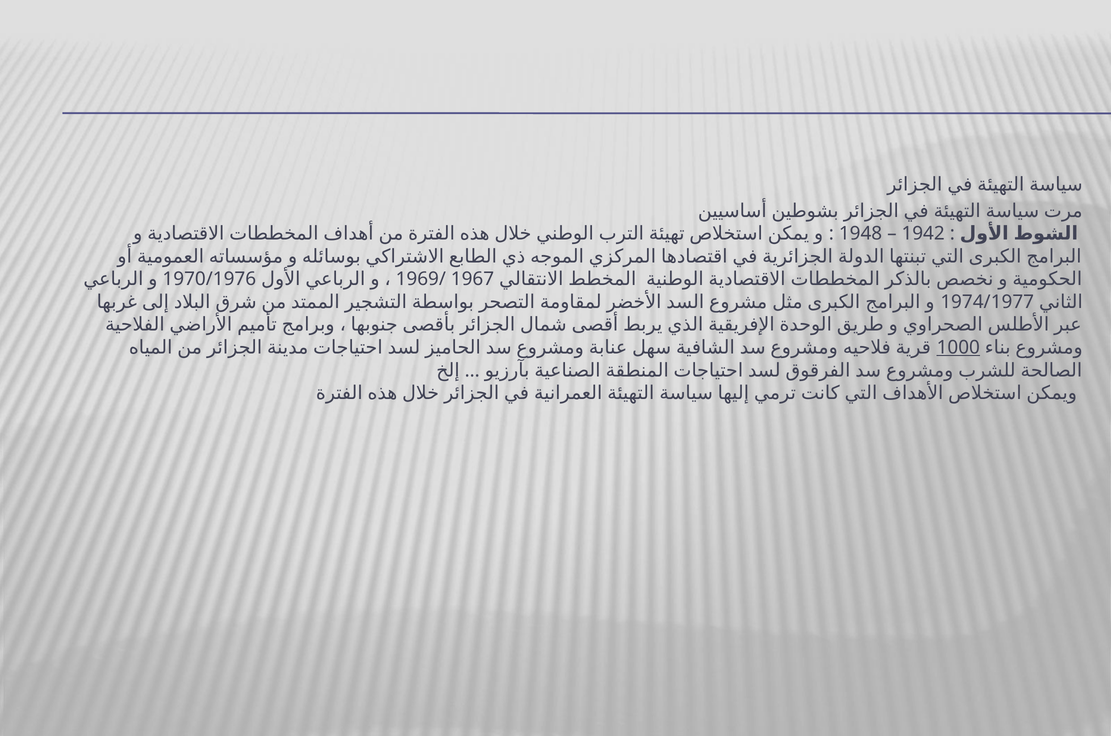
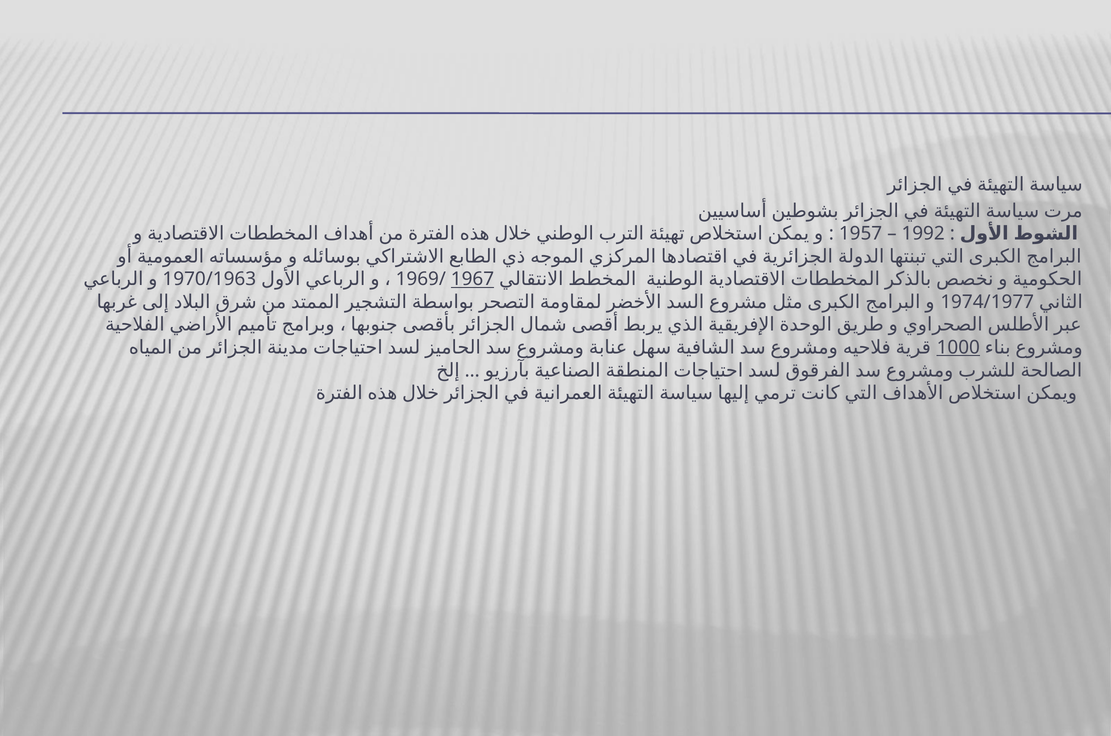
1948: 1948 -> 1957
1942: 1942 -> 1992
1970/1976: 1970/1976 -> 1970/1963
1967 underline: none -> present
